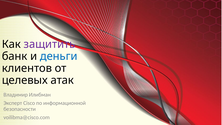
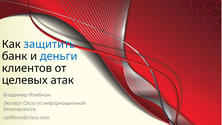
защитить colour: purple -> blue
